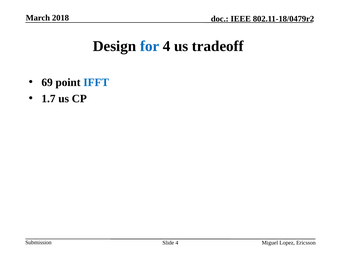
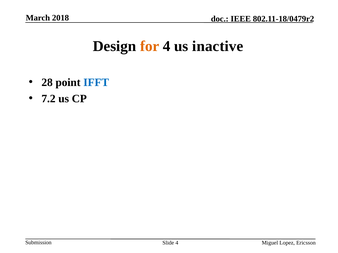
for colour: blue -> orange
tradeoff: tradeoff -> inactive
69: 69 -> 28
1.7: 1.7 -> 7.2
